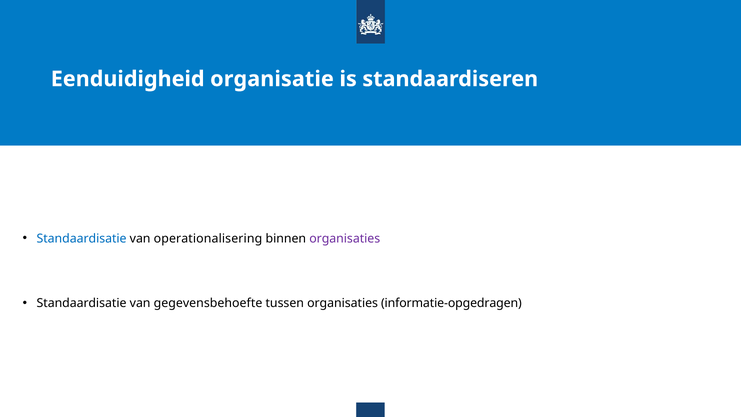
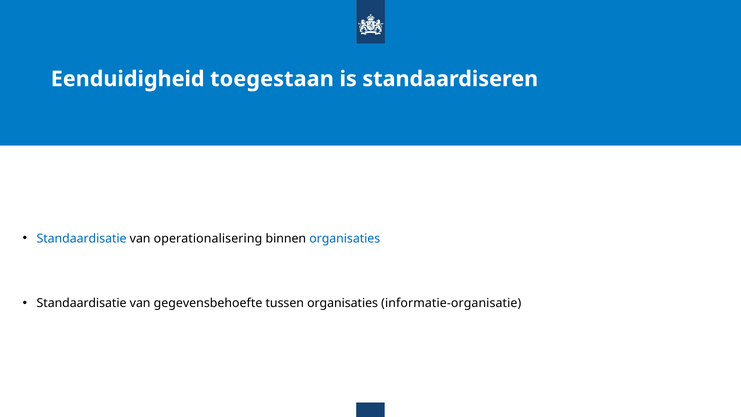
organisatie: organisatie -> toegestaan
organisaties at (345, 238) colour: purple -> blue
informatie-opgedragen: informatie-opgedragen -> informatie-organisatie
